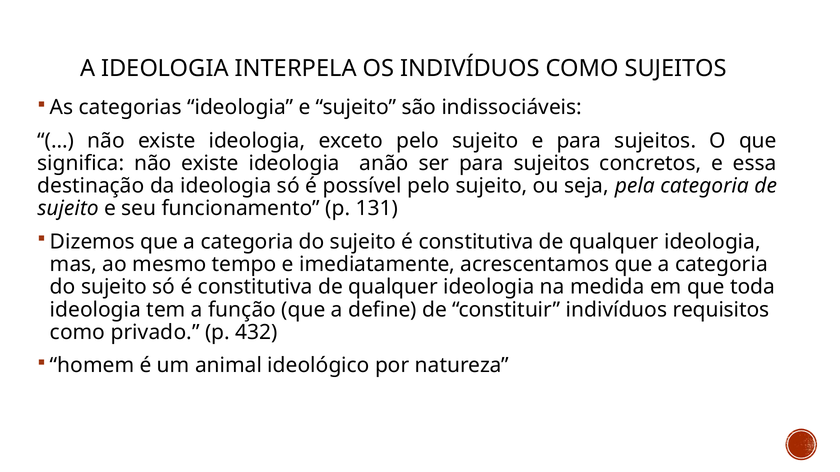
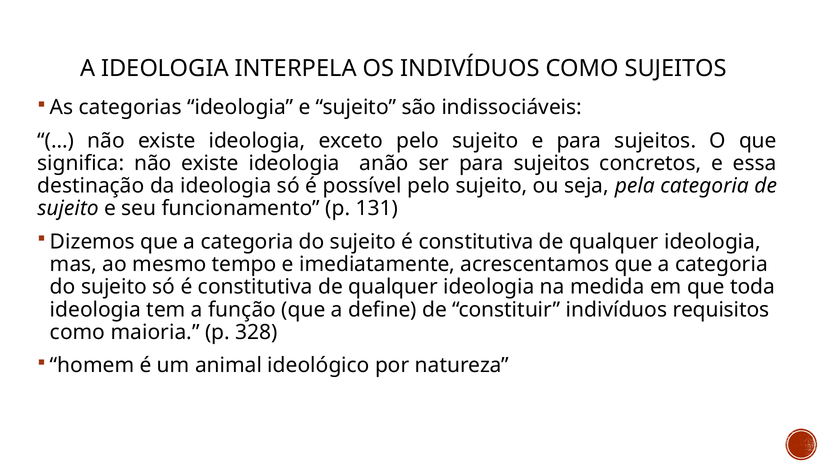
privado: privado -> maioria
432: 432 -> 328
